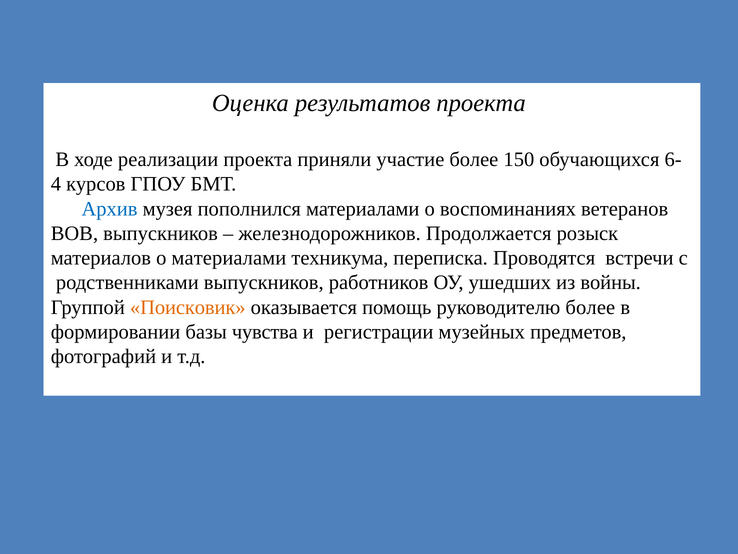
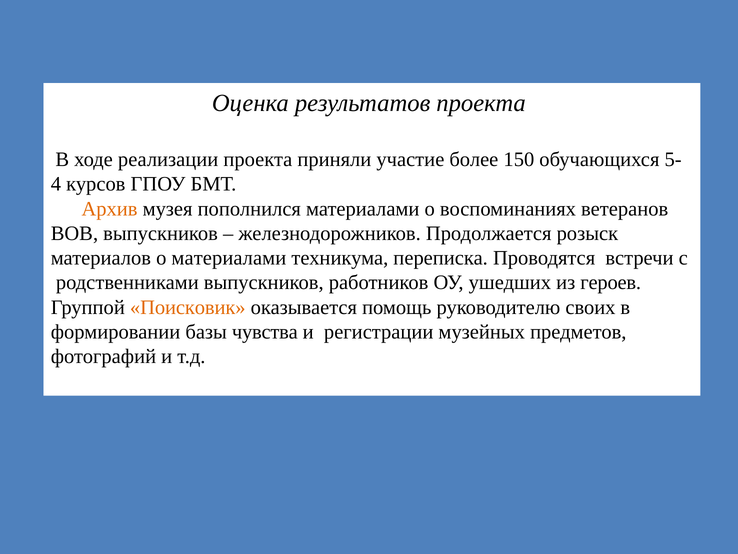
6-: 6- -> 5-
Архив colour: blue -> orange
войны: войны -> героев
руководителю более: более -> своих
